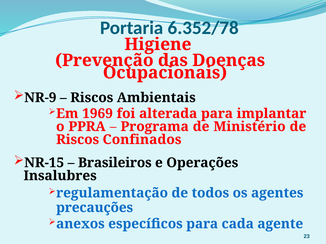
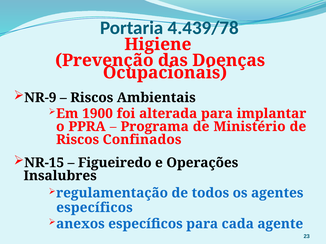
6.352/78: 6.352/78 -> 4.439/78
1969: 1969 -> 1900
Brasileiros: Brasileiros -> Figueiredo
precauções at (95, 208): precauções -> específicos
